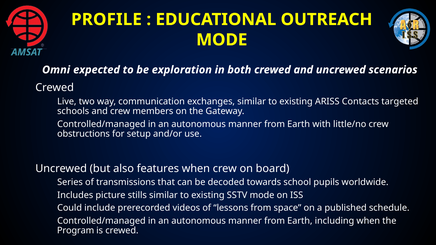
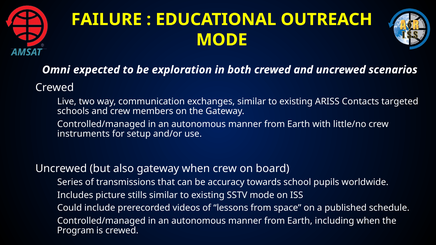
PROFILE: PROFILE -> FAILURE
obstructions: obstructions -> instruments
also features: features -> gateway
decoded: decoded -> accuracy
